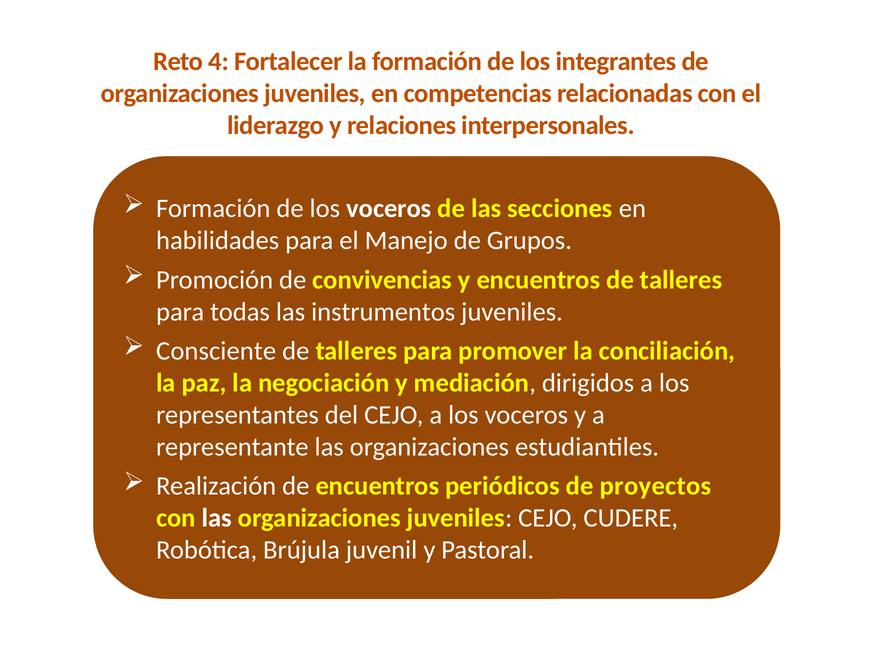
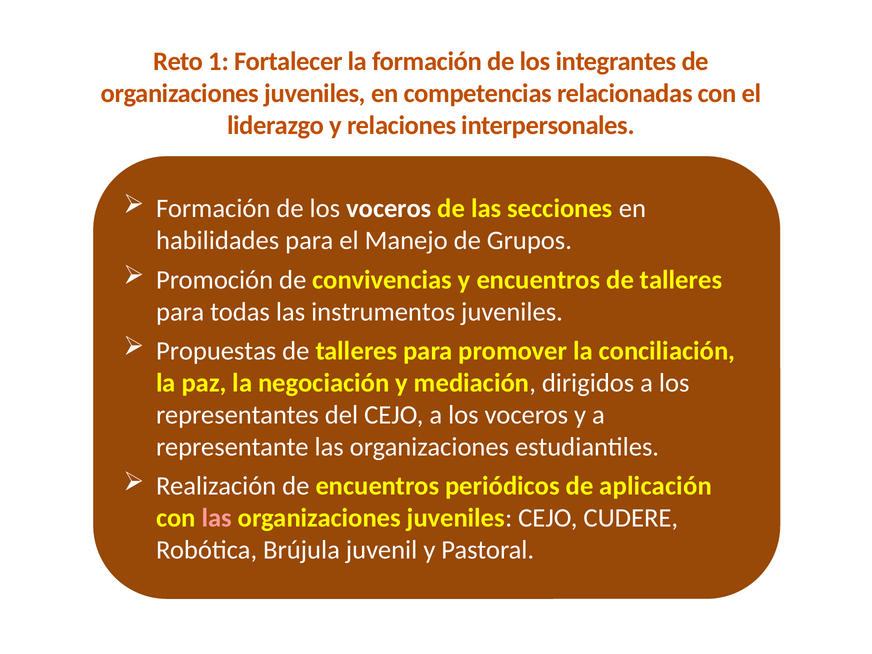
4: 4 -> 1
Consciente: Consciente -> Propuestas
proyectos: proyectos -> aplicación
las at (217, 518) colour: white -> pink
